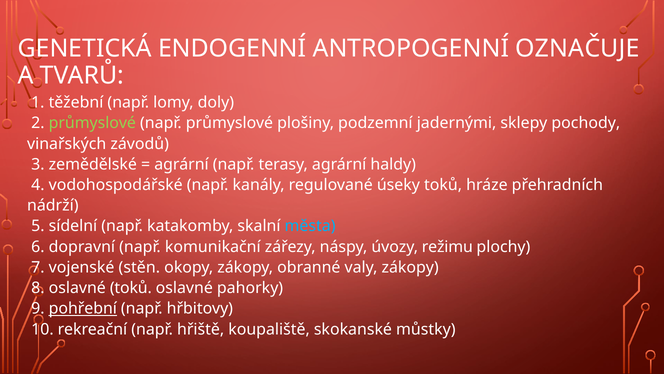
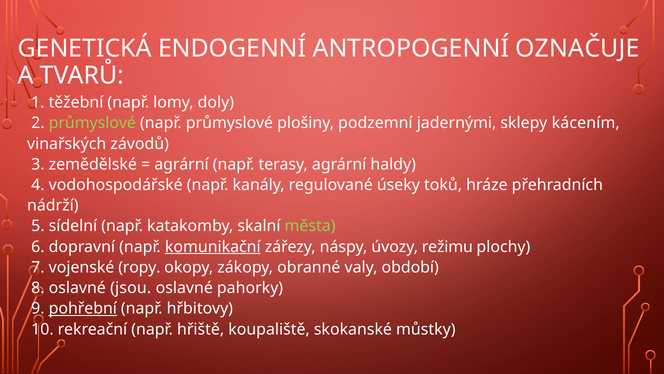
pochody: pochody -> kácením
města colour: light blue -> light green
komunikační underline: none -> present
stěn: stěn -> ropy
valy zákopy: zákopy -> období
oslavné toků: toků -> jsou
